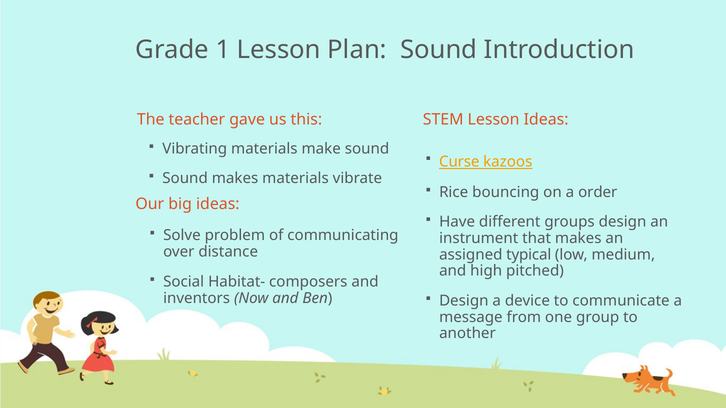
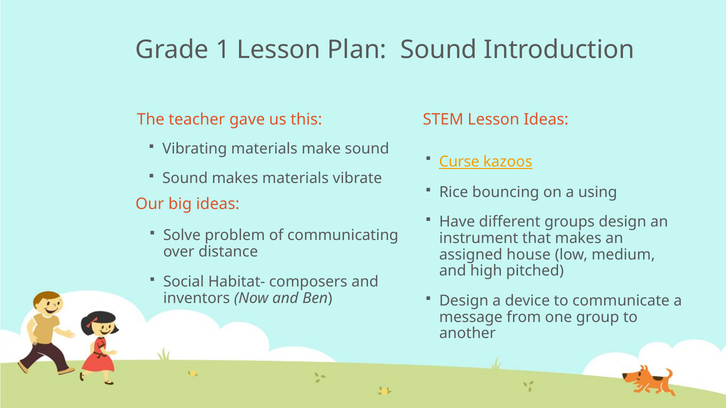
order: order -> using
typical: typical -> house
